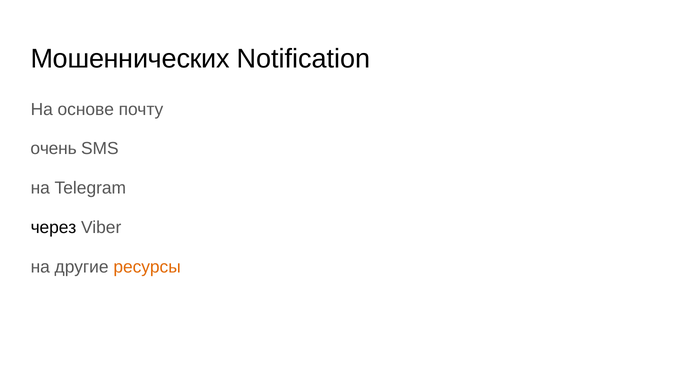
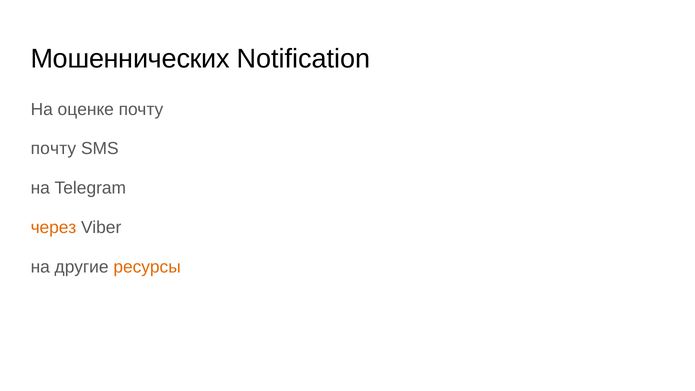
основе: основе -> оценке
очень at (54, 149): очень -> почту
через colour: black -> orange
